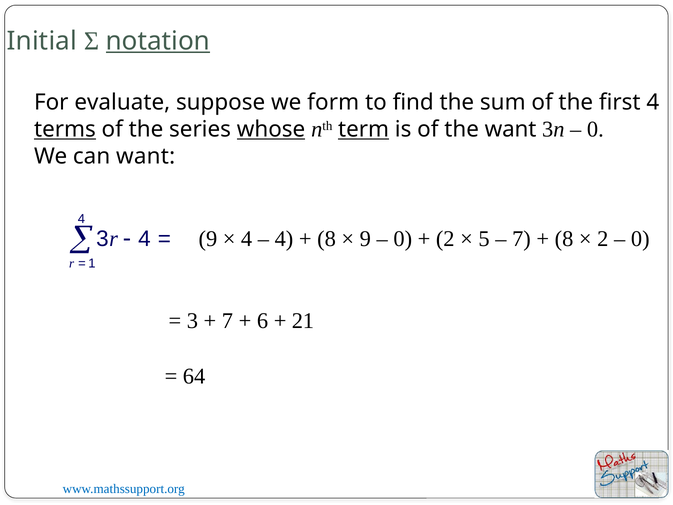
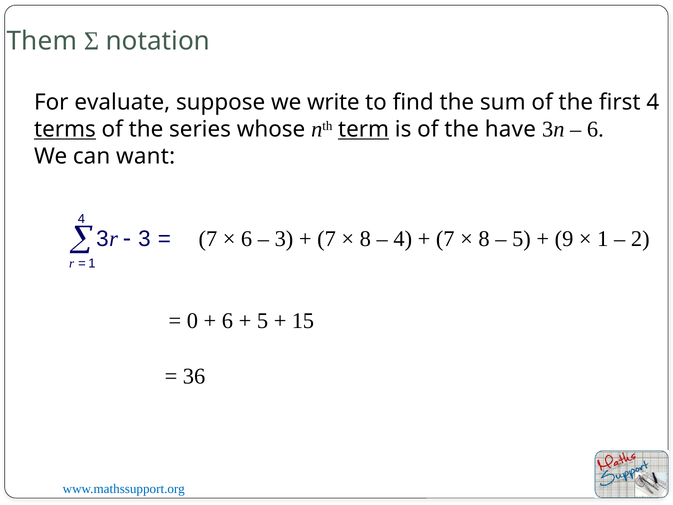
Initial: Initial -> Them
notation underline: present -> none
form: form -> write
whose underline: present -> none
the want: want -> have
0 at (595, 129): 0 -> 6
9 at (208, 239): 9 -> 7
4 at (247, 239): 4 -> 6
4 at (284, 239): 4 -> 3
8 at (327, 239): 8 -> 7
9 at (365, 239): 9 -> 8
0 at (403, 239): 0 -> 4
2 at (445, 239): 2 -> 7
5 at (484, 239): 5 -> 8
7 at (521, 239): 7 -> 5
8 at (564, 239): 8 -> 9
2 at (603, 239): 2 -> 1
0 at (640, 239): 0 -> 2
3 4: 4 -> 3
3 at (192, 321): 3 -> 0
7 at (227, 321): 7 -> 6
6 at (263, 321): 6 -> 5
21: 21 -> 15
64: 64 -> 36
